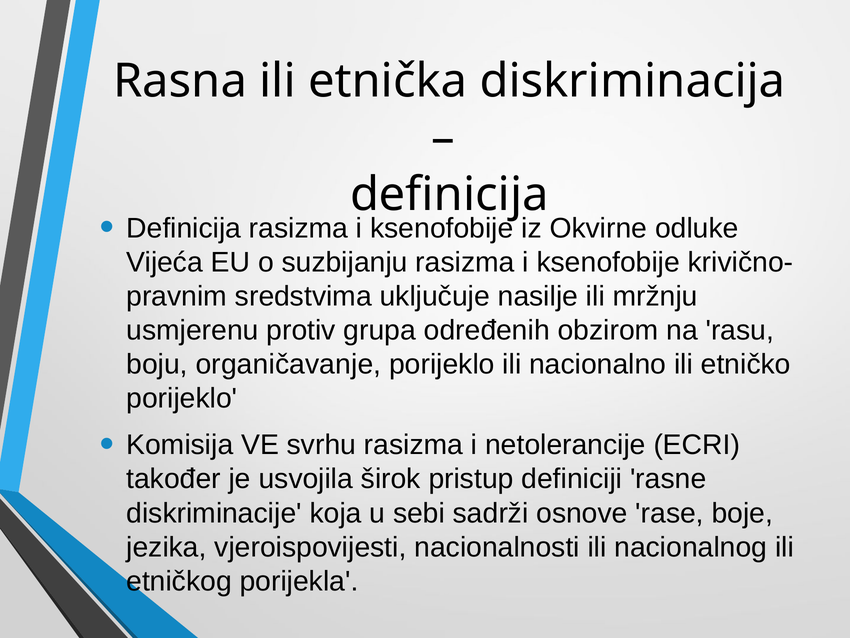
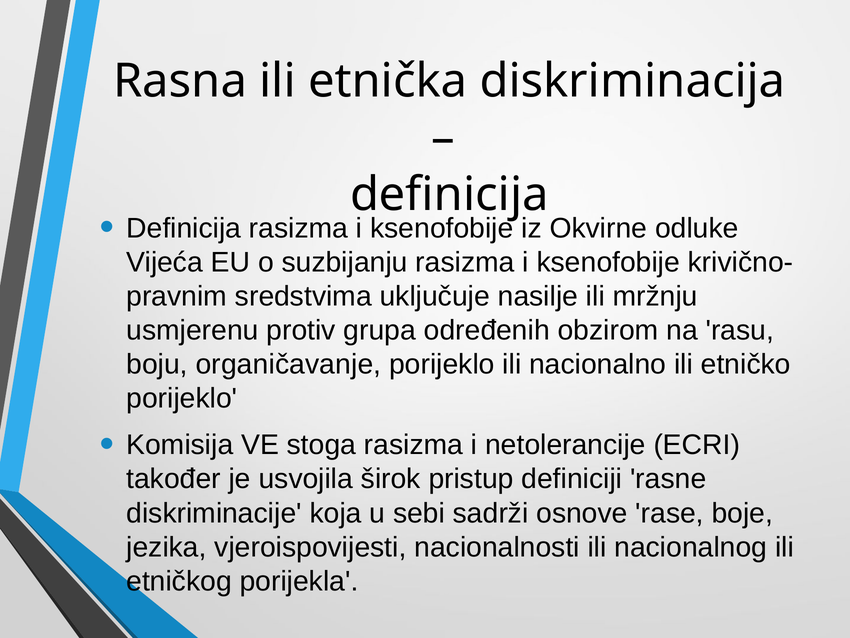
svrhu: svrhu -> stoga
